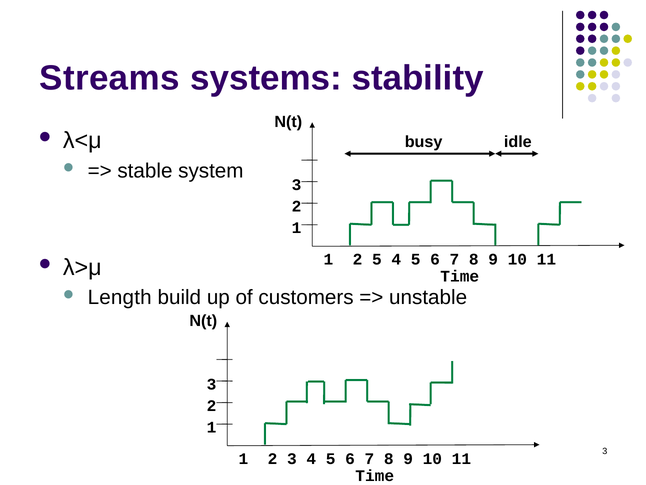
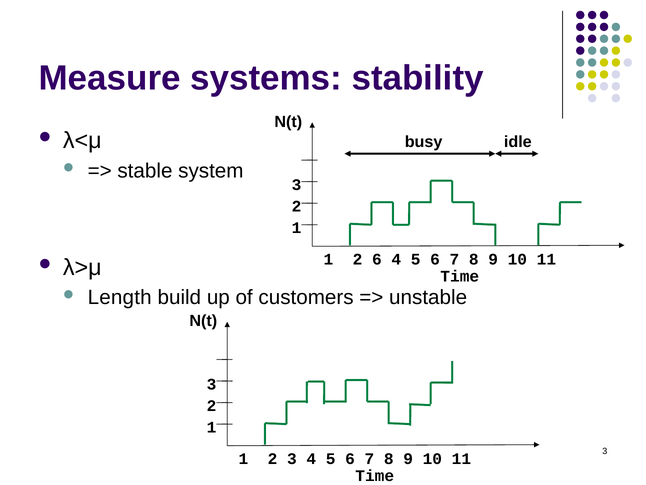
Streams: Streams -> Measure
2 5: 5 -> 6
